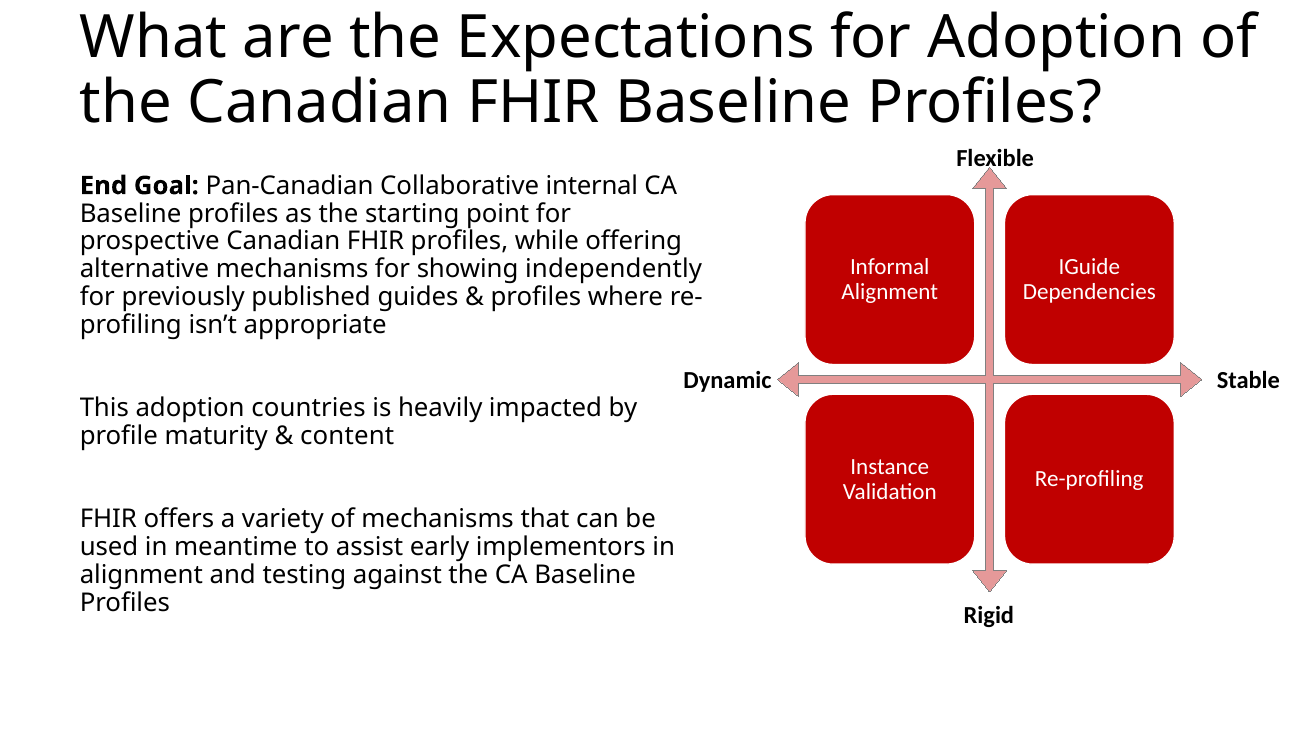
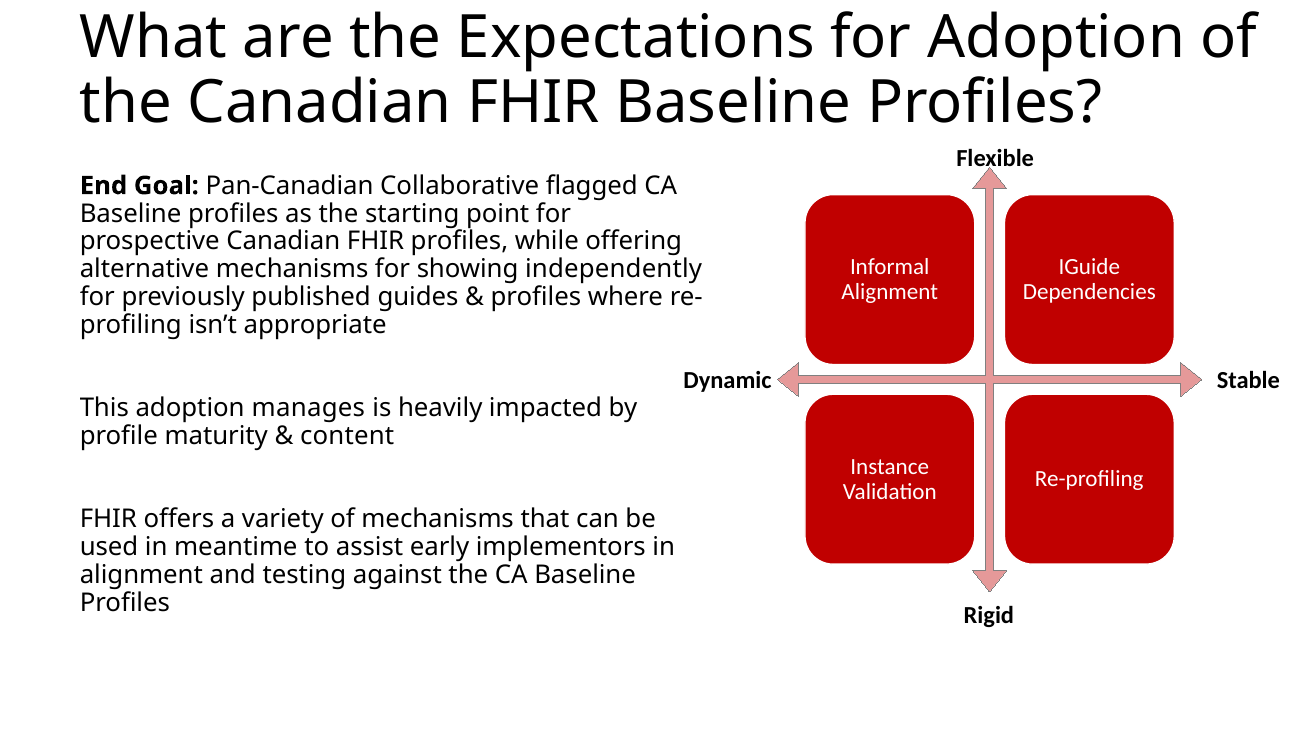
internal: internal -> flagged
countries: countries -> manages
